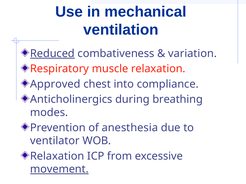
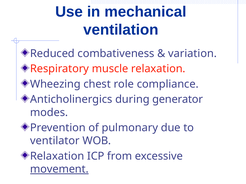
Reduced underline: present -> none
Approved: Approved -> Wheezing
into: into -> role
breathing: breathing -> generator
anesthesia: anesthesia -> pulmonary
